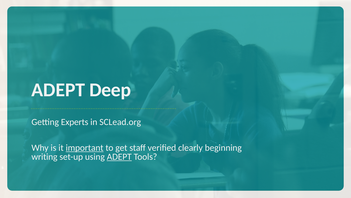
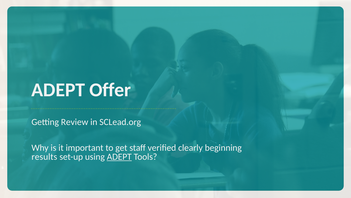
Deep: Deep -> Offer
Experts: Experts -> Review
important underline: present -> none
writing: writing -> results
